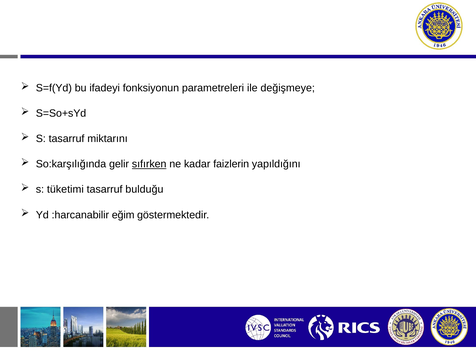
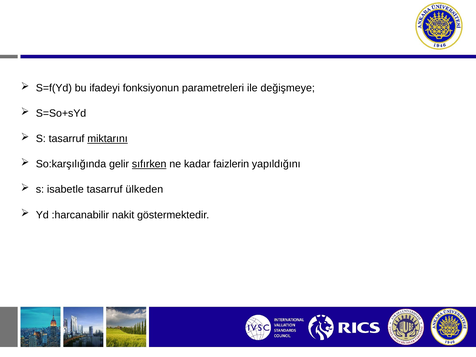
miktarını underline: none -> present
tüketimi: tüketimi -> isabetle
bulduğu: bulduğu -> ülkeden
eğim: eğim -> nakit
